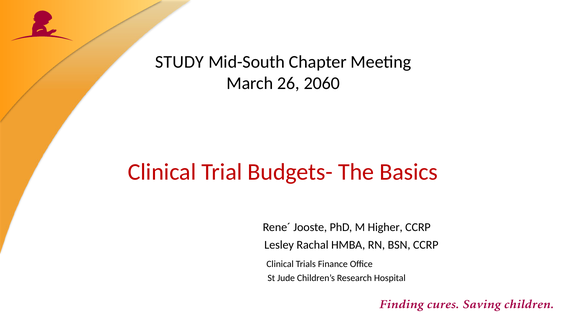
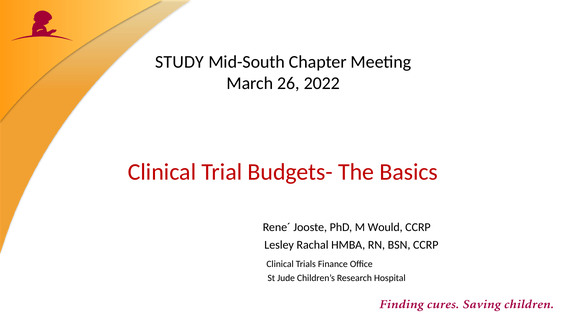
2060: 2060 -> 2022
Higher: Higher -> Would
